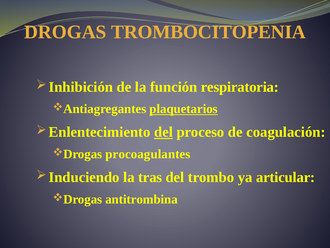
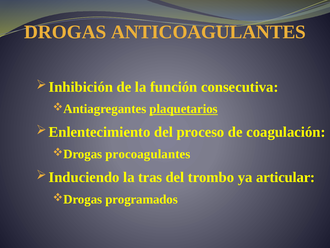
TROMBOCITOPENIA: TROMBOCITOPENIA -> ANTICOAGULANTES
respiratoria: respiratoria -> consecutiva
del at (163, 132) underline: present -> none
antitrombina: antitrombina -> programados
